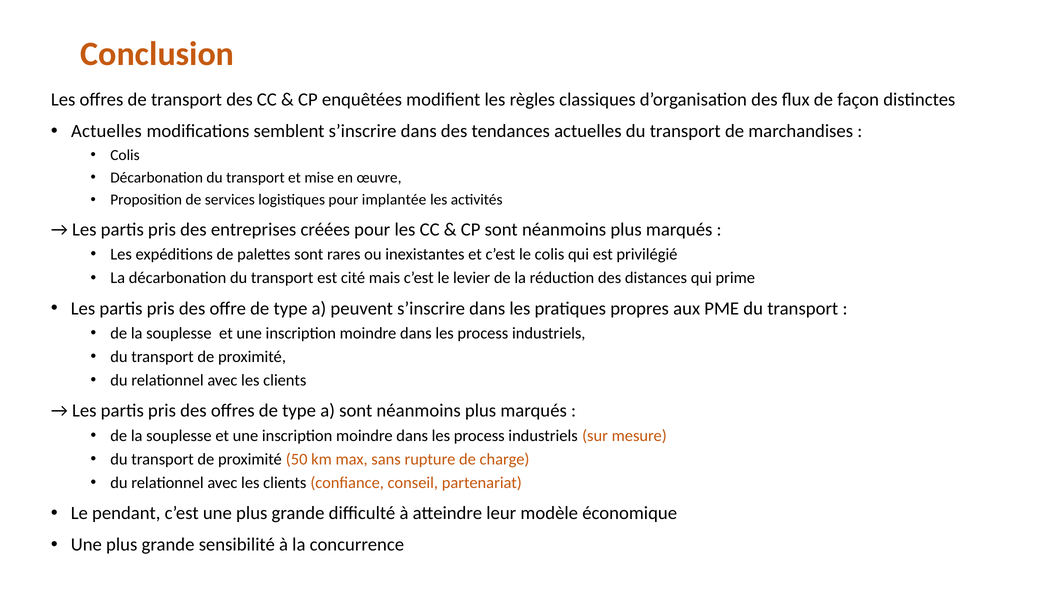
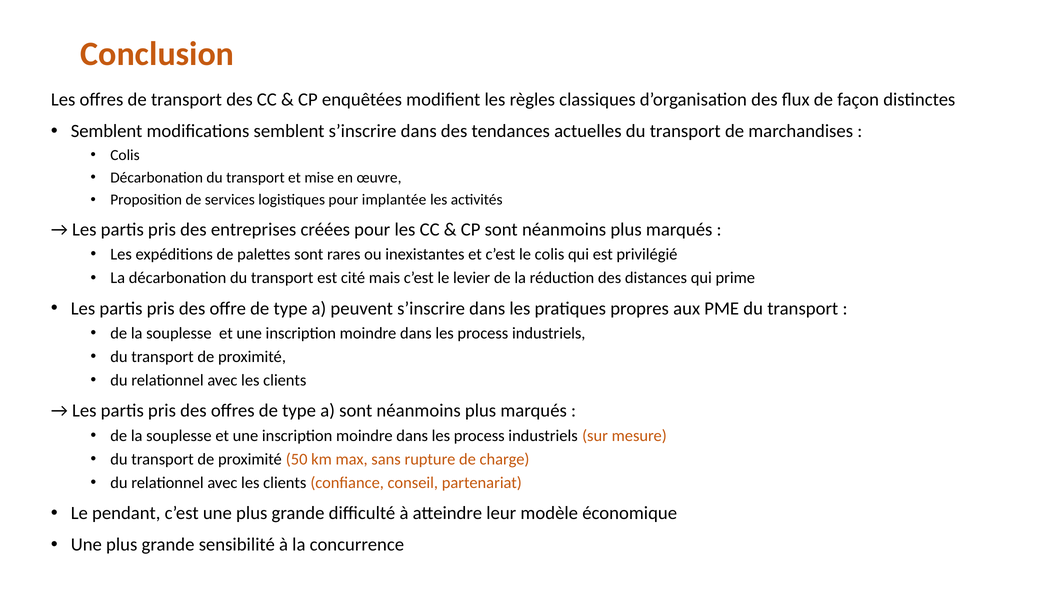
Actuelles at (106, 131): Actuelles -> Semblent
